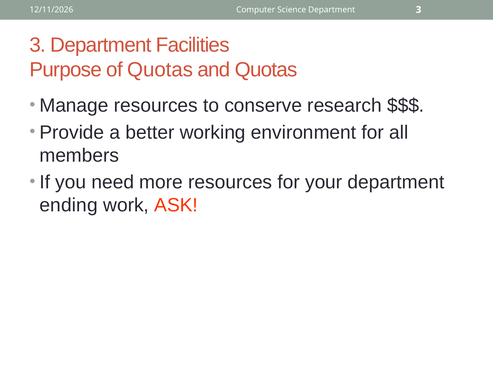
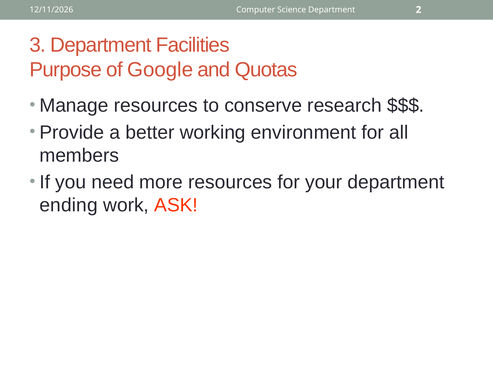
Department 3: 3 -> 2
of Quotas: Quotas -> Google
